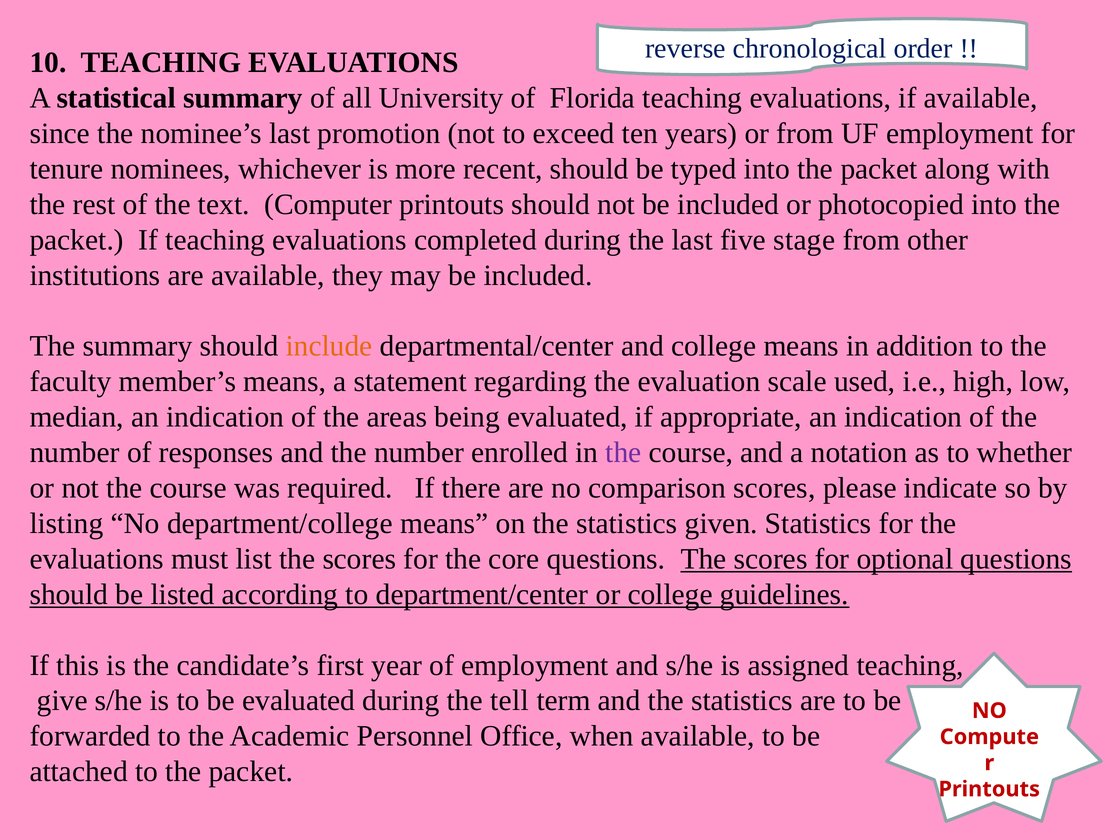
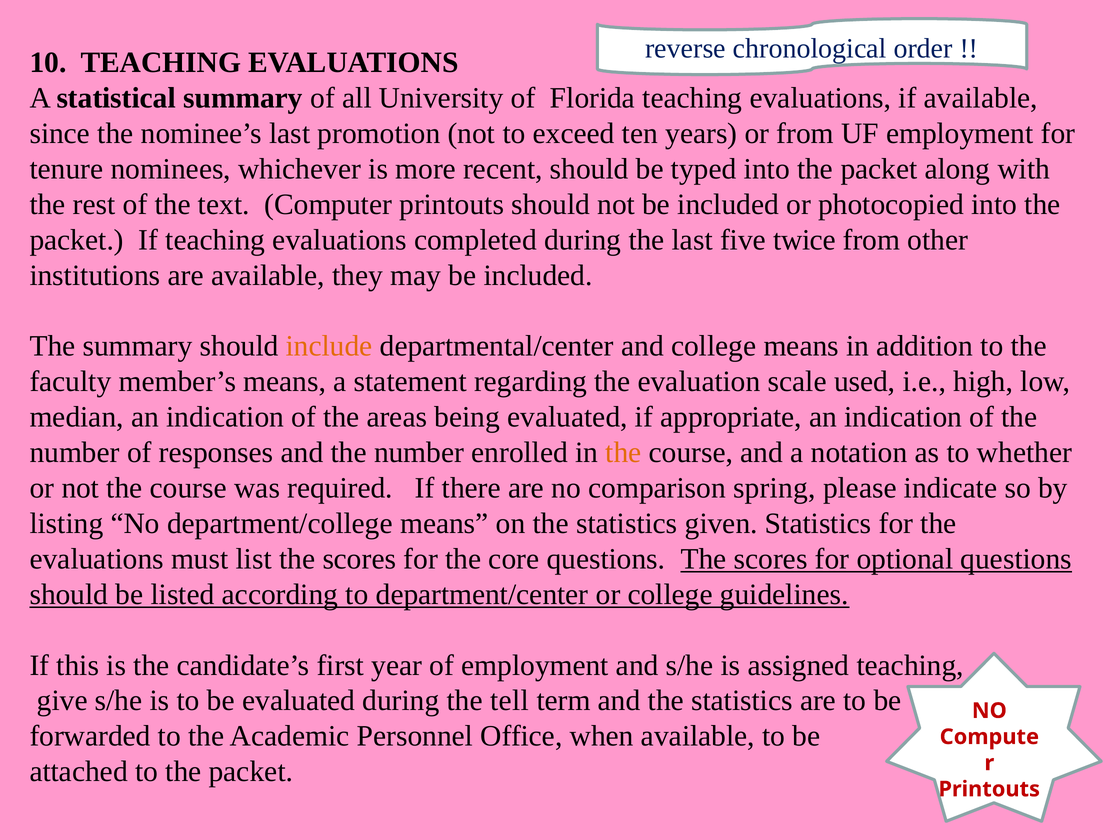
stage: stage -> twice
the at (623, 453) colour: purple -> orange
comparison scores: scores -> spring
